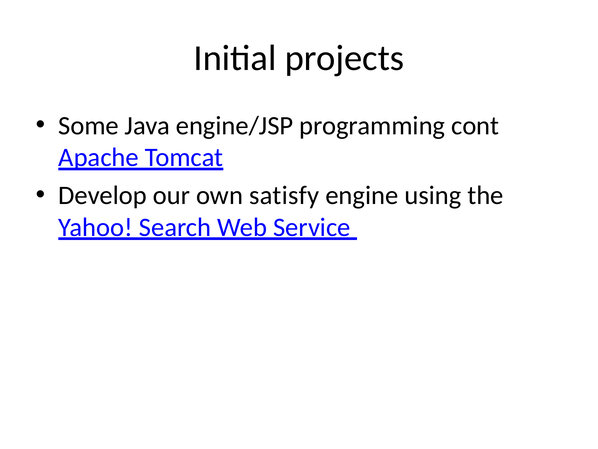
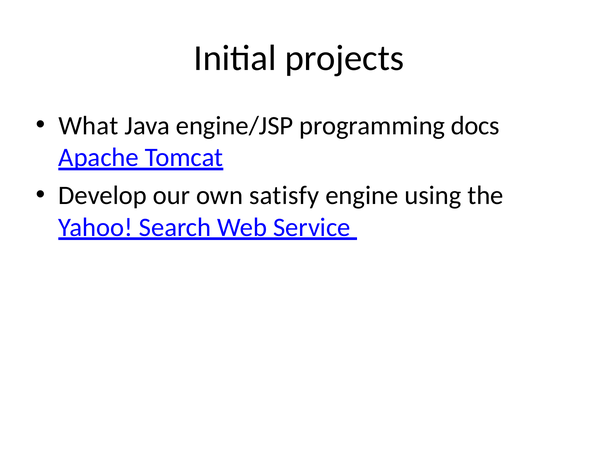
Some: Some -> What
cont: cont -> docs
